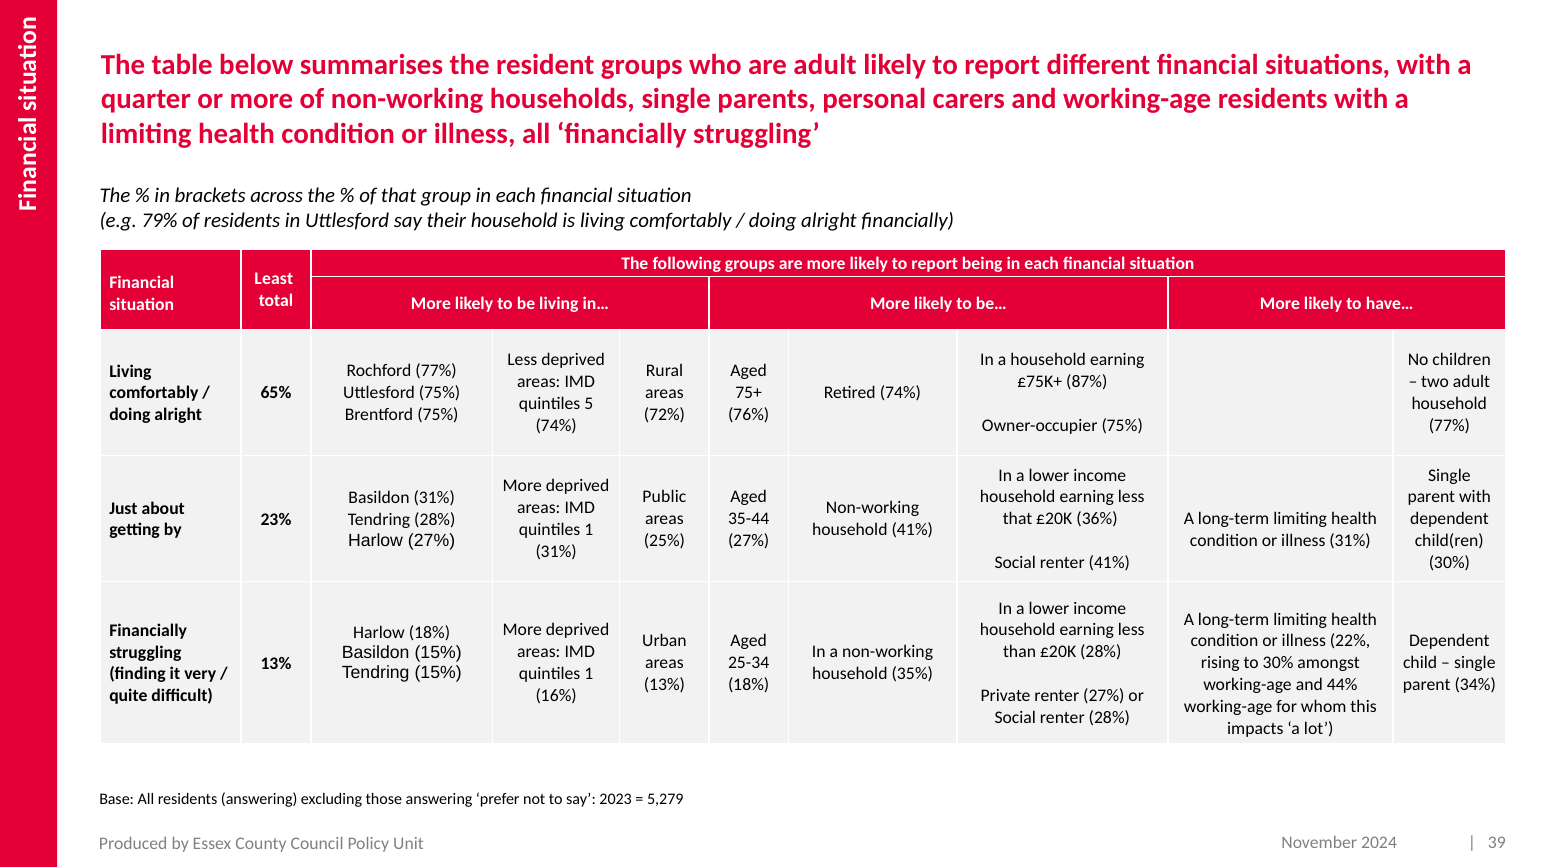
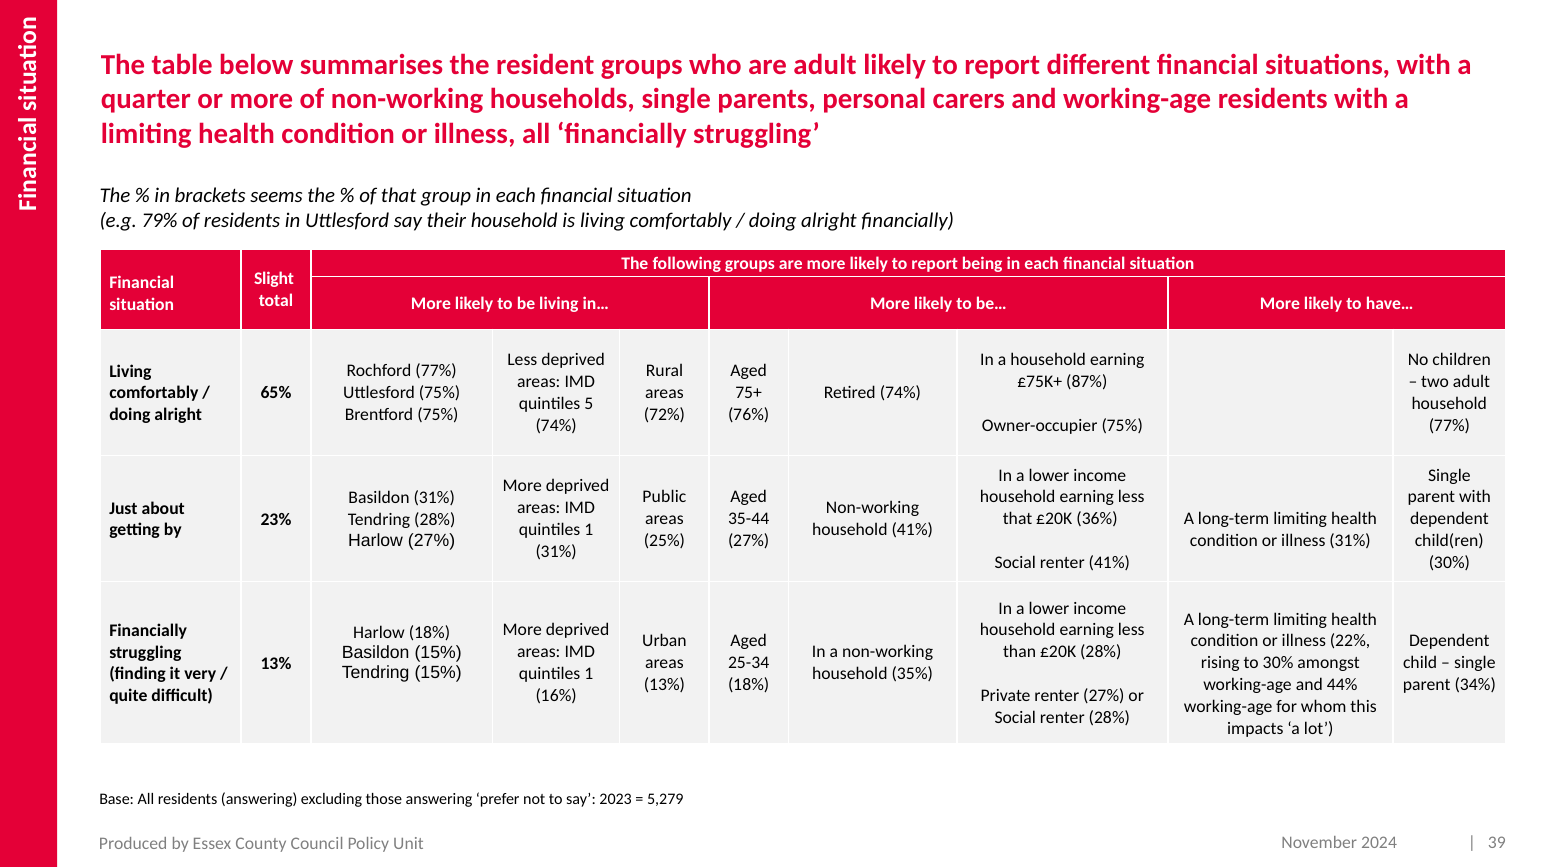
across: across -> seems
Least: Least -> Slight
